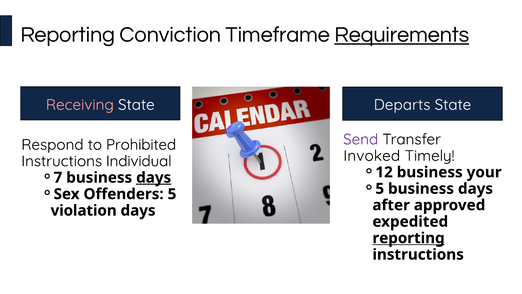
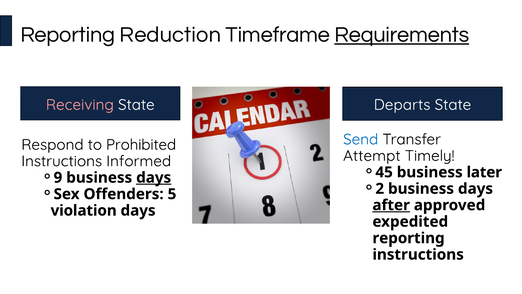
Conviction: Conviction -> Reduction
Send colour: purple -> blue
Invoked: Invoked -> Attempt
Individual: Individual -> Informed
12: 12 -> 45
your: your -> later
7: 7 -> 9
5 at (380, 189): 5 -> 2
after underline: none -> present
reporting at (409, 238) underline: present -> none
